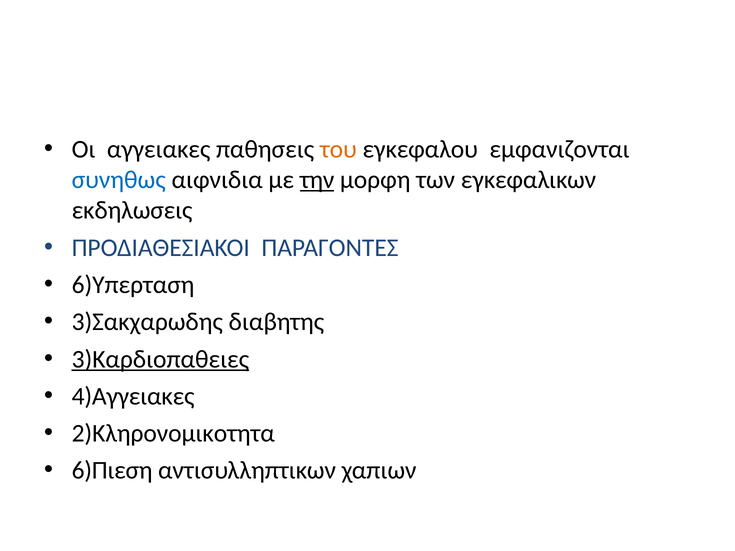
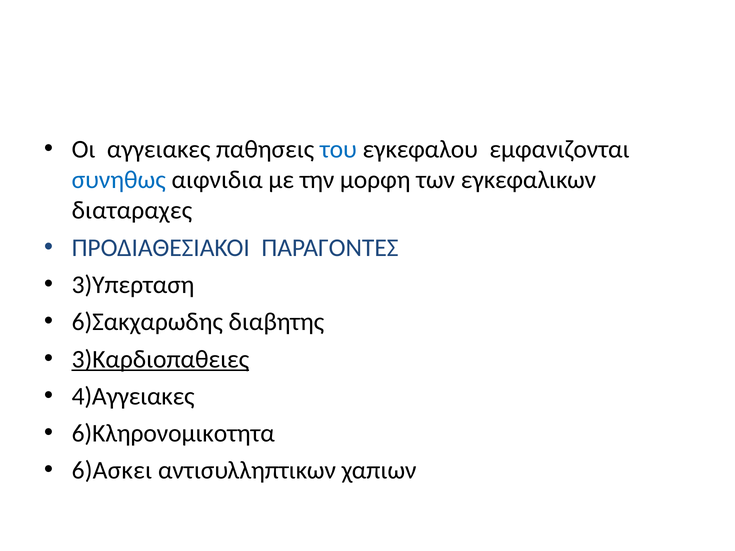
του colour: orange -> blue
την underline: present -> none
εκδηλωσεις: εκδηλωσεις -> διαταραχες
6)Υπερταση: 6)Υπερταση -> 3)Υπερταση
3)Σακχαρωδης: 3)Σακχαρωδης -> 6)Σακχαρωδης
2)Κληρονομικοτητα: 2)Κληρονομικοτητα -> 6)Κληρονομικοτητα
6)Πιεση: 6)Πιεση -> 6)Ασκει
